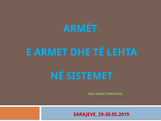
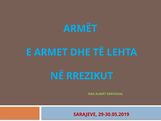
SISTEMET: SISTEMET -> RREZIKUT
